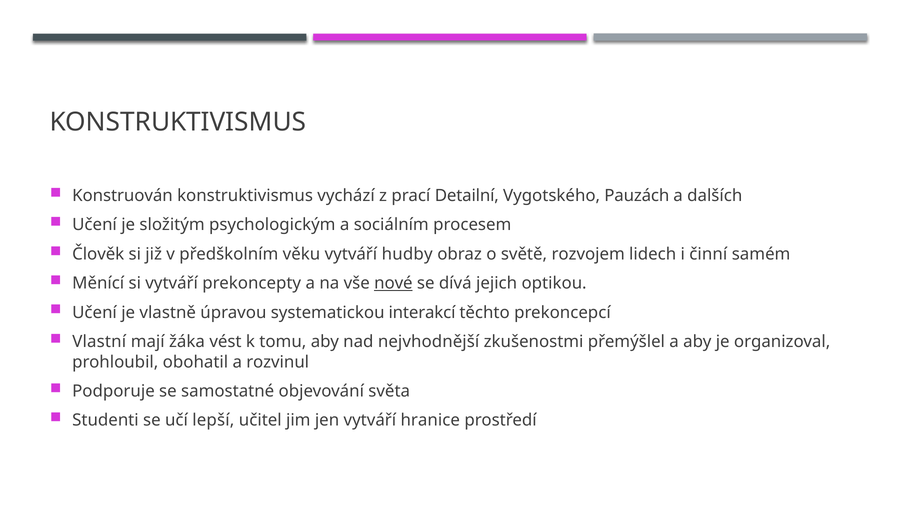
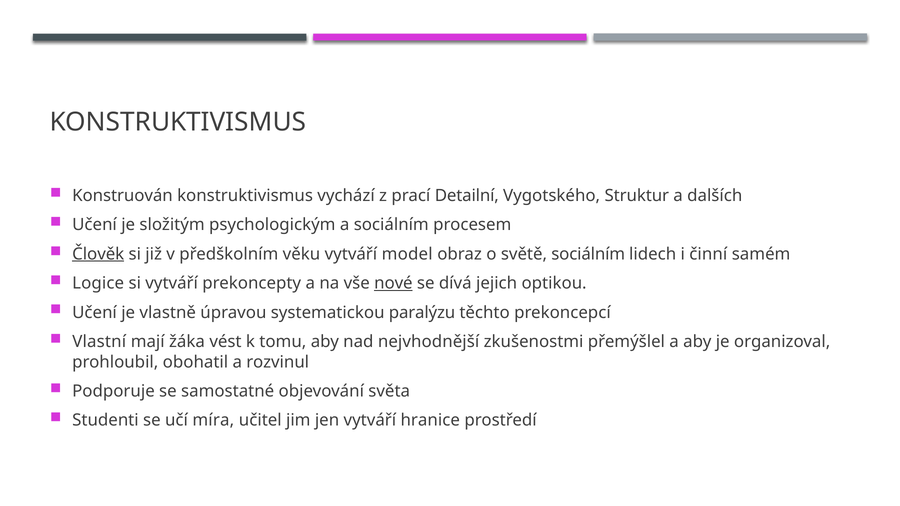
Pauzách: Pauzách -> Struktur
Člověk underline: none -> present
hudby: hudby -> model
světě rozvojem: rozvojem -> sociálním
Měnící: Měnící -> Logice
interakcí: interakcí -> paralýzu
lepší: lepší -> míra
